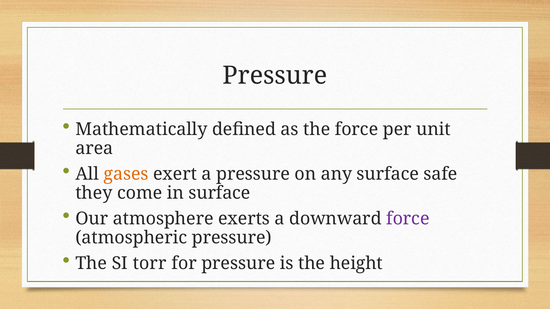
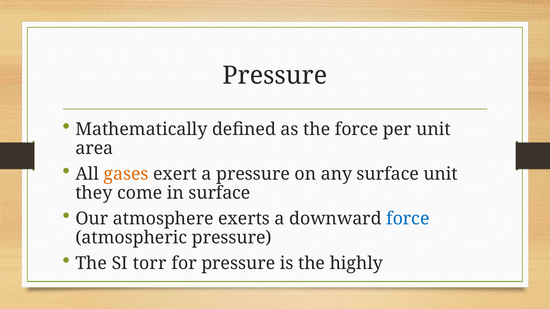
surface safe: safe -> unit
force at (408, 219) colour: purple -> blue
height: height -> highly
